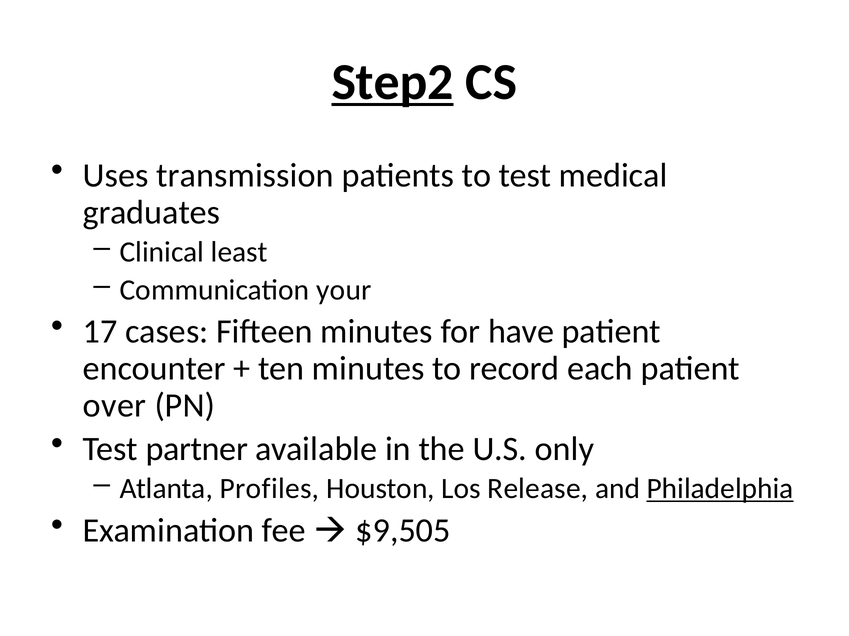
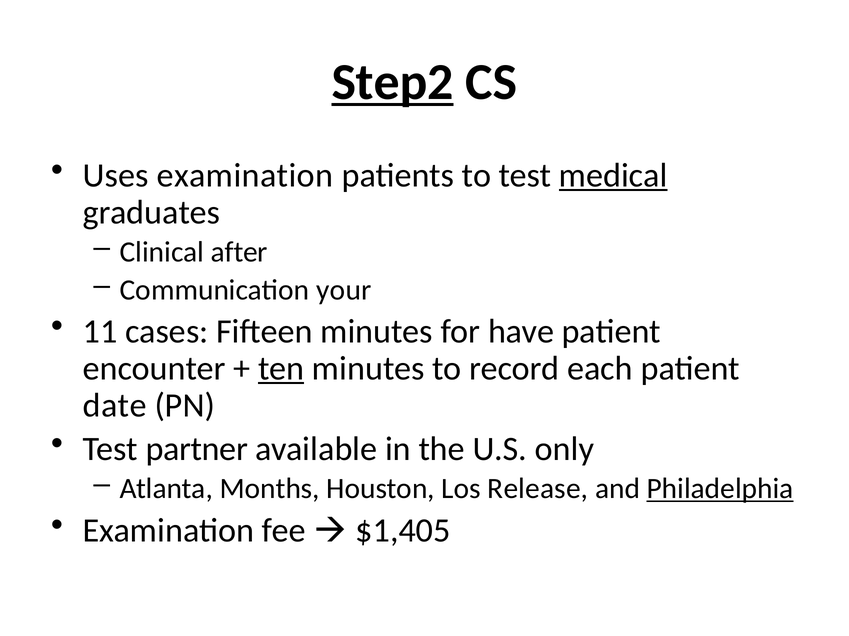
Uses transmission: transmission -> examination
medical underline: none -> present
least: least -> after
17: 17 -> 11
ten underline: none -> present
over: over -> date
Profiles: Profiles -> Months
$9,505: $9,505 -> $1,405
